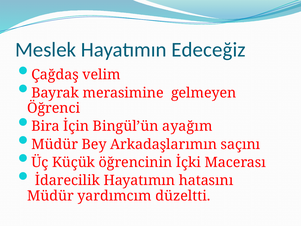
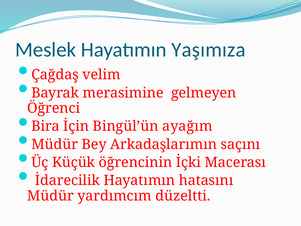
Edeceğiz: Edeceğiz -> Yaşımıza
